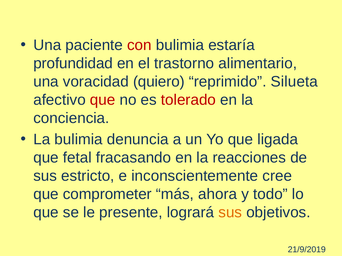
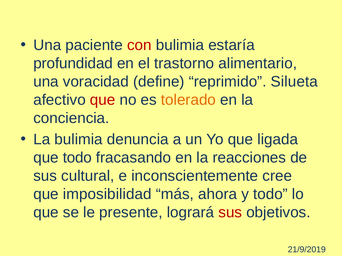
quiero: quiero -> define
tolerado colour: red -> orange
que fetal: fetal -> todo
estricto: estricto -> cultural
comprometer: comprometer -> imposibilidad
sus at (230, 213) colour: orange -> red
